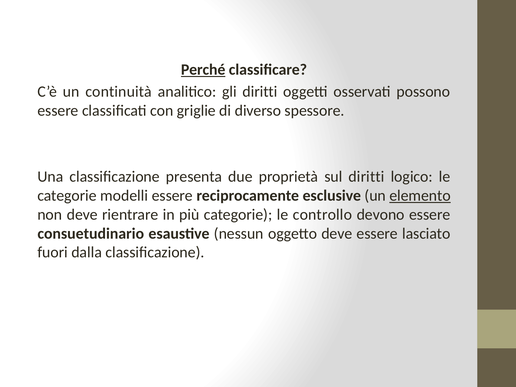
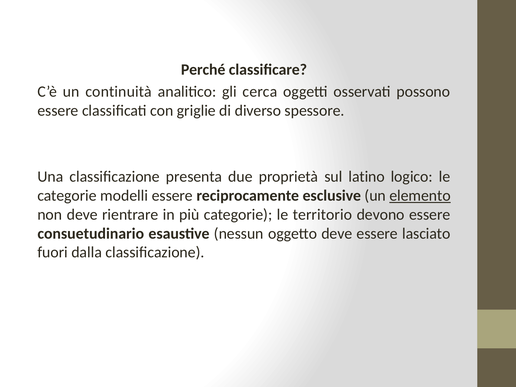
Perché underline: present -> none
gli diritti: diritti -> cerca
sul diritti: diritti -> latino
controllo: controllo -> territorio
